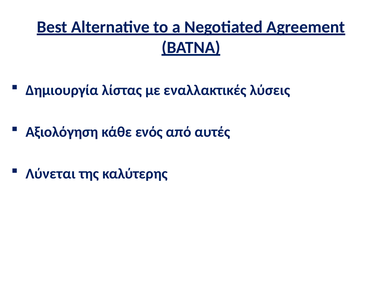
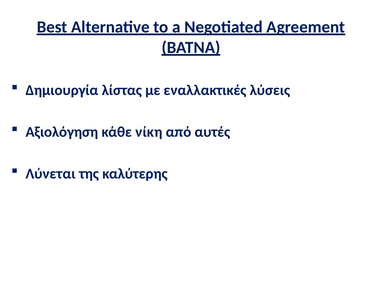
ενός: ενός -> νίκη
